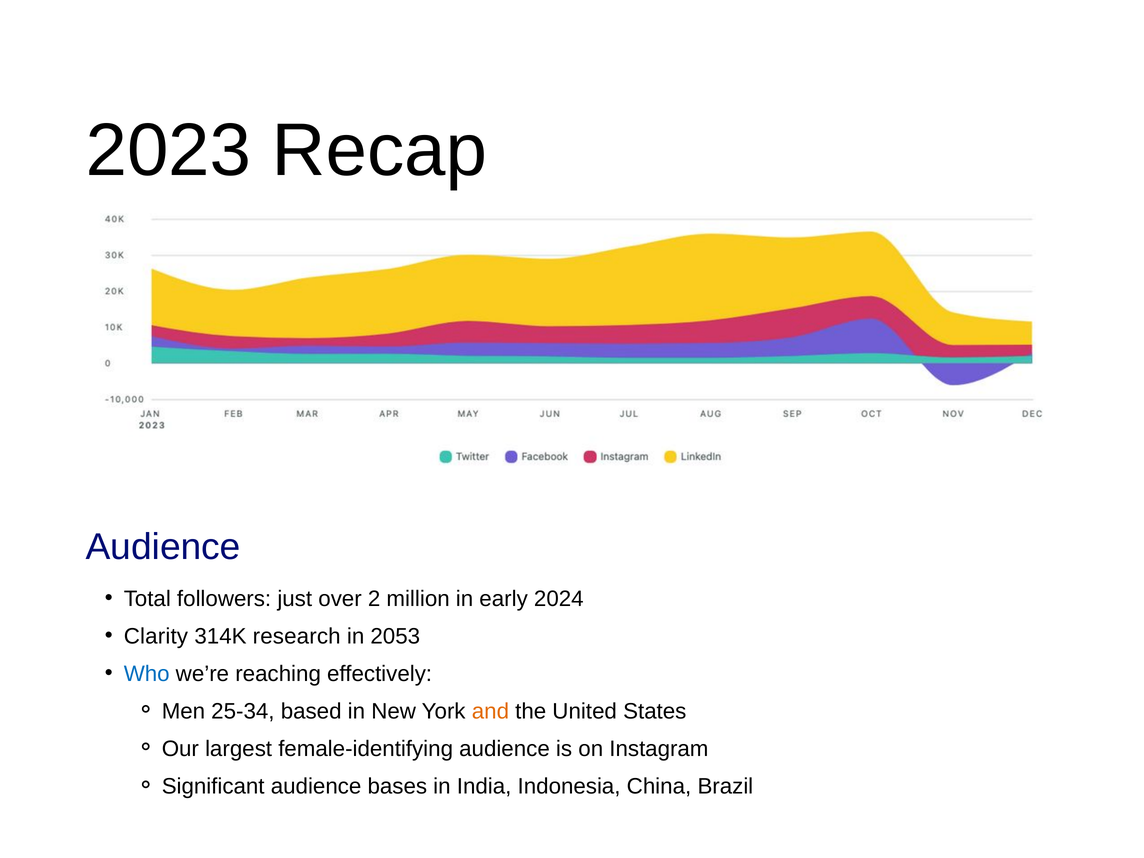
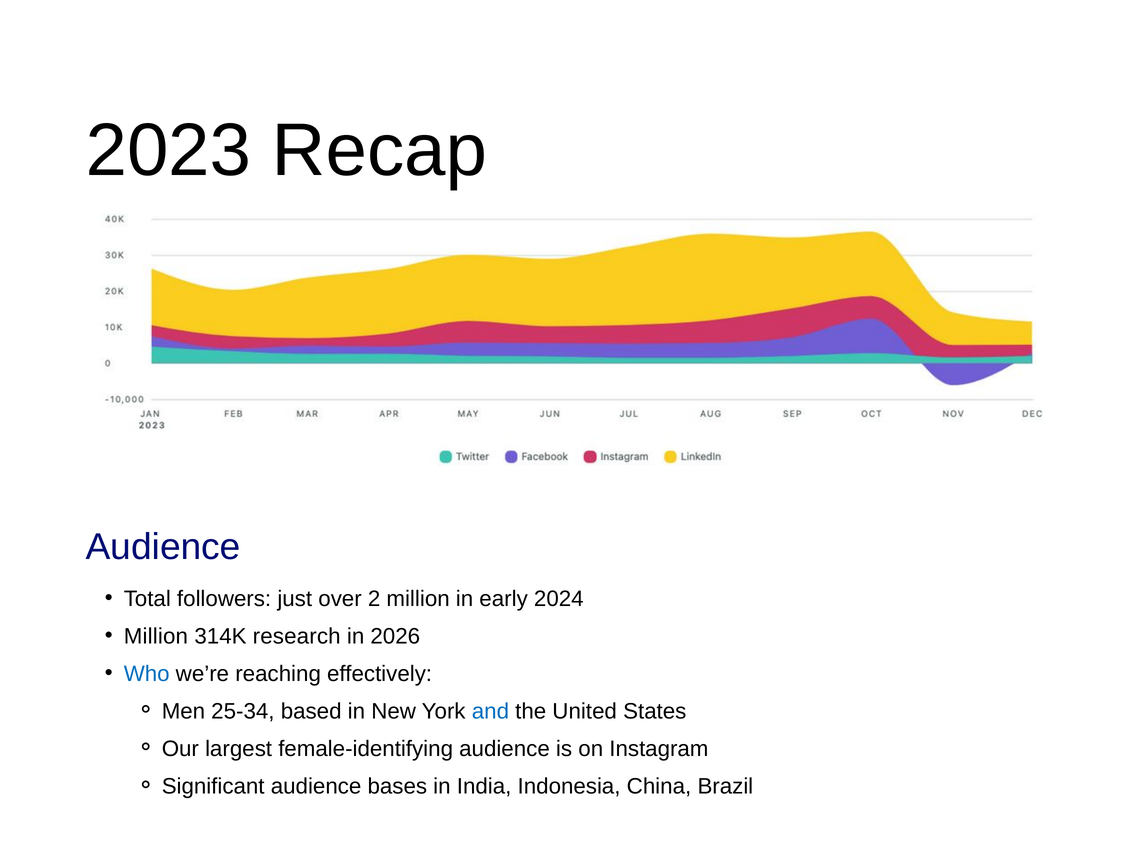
Clarity at (156, 636): Clarity -> Million
2053: 2053 -> 2026
and colour: orange -> blue
